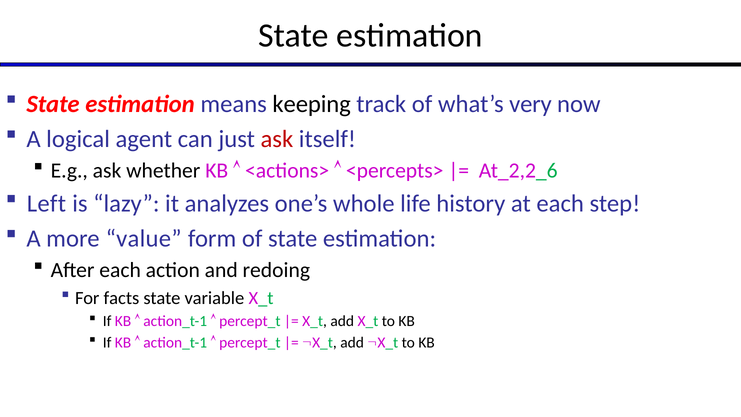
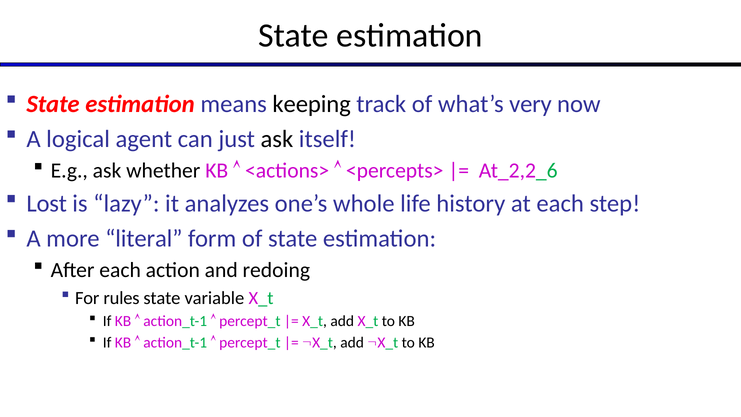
ask at (277, 139) colour: red -> black
Left: Left -> Lost
value: value -> literal
facts: facts -> rules
